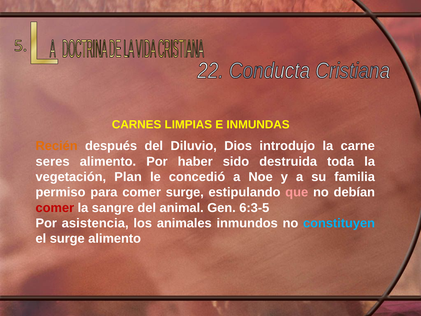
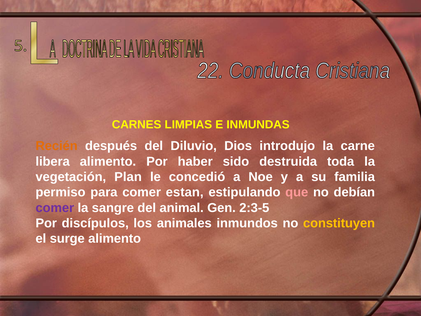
seres: seres -> libera
comer surge: surge -> estan
comer at (55, 208) colour: red -> purple
6:3-5: 6:3-5 -> 2:3-5
asistencia: asistencia -> discípulos
constituyen colour: light blue -> yellow
